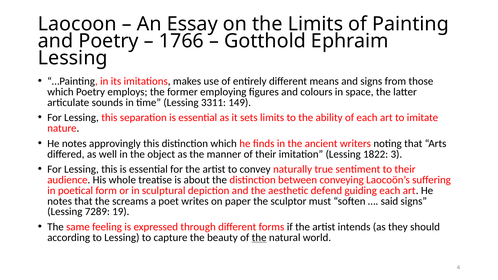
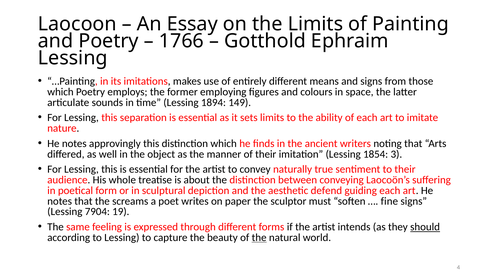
3311: 3311 -> 1894
1822: 1822 -> 1854
said: said -> fine
7289: 7289 -> 7904
should underline: none -> present
